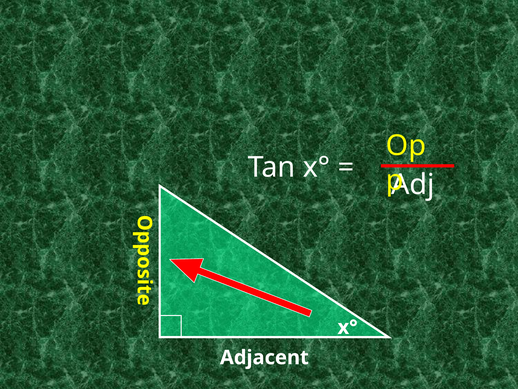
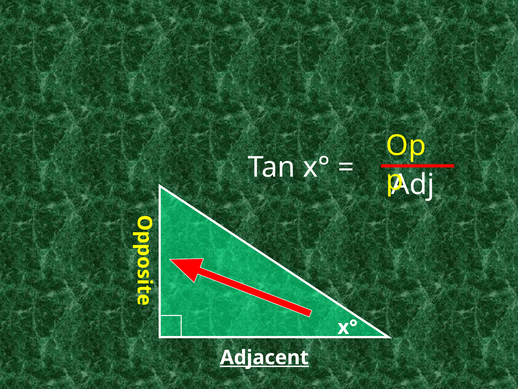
Adjacent underline: none -> present
